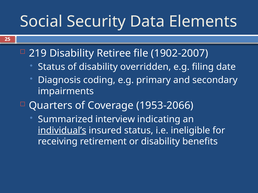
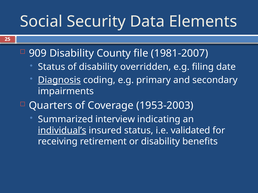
219: 219 -> 909
Retiree: Retiree -> County
1902-2007: 1902-2007 -> 1981-2007
Diagnosis underline: none -> present
1953-2066: 1953-2066 -> 1953-2003
ineligible: ineligible -> validated
